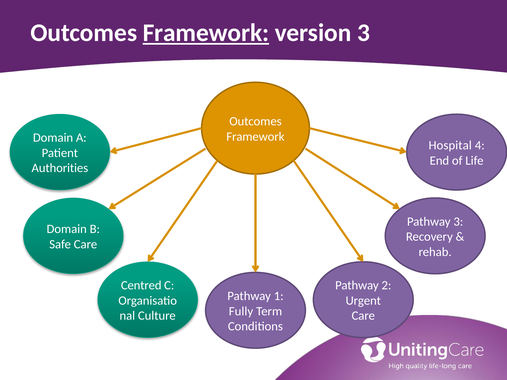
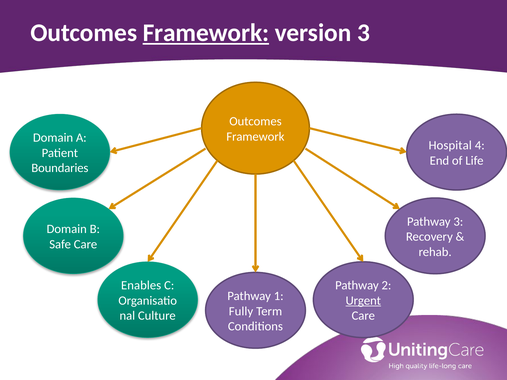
Authorities: Authorities -> Boundaries
Centred: Centred -> Enables
Urgent underline: none -> present
